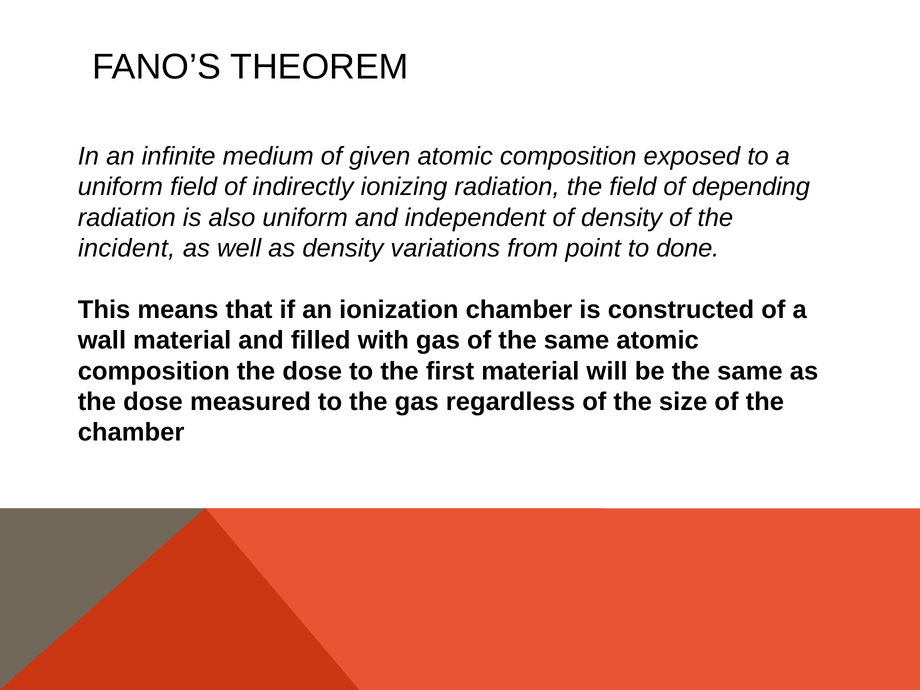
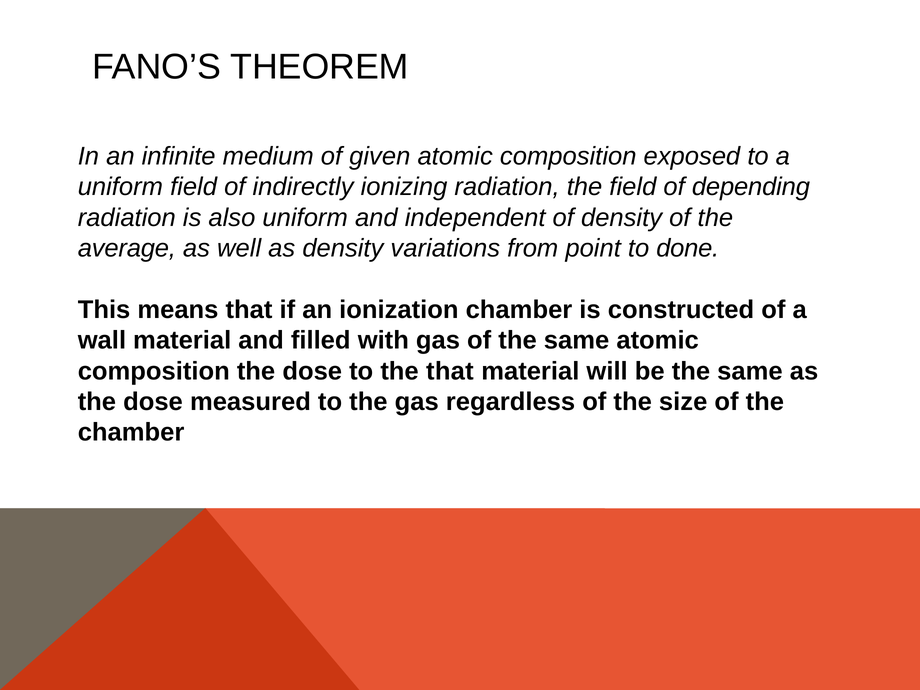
incident: incident -> average
the first: first -> that
